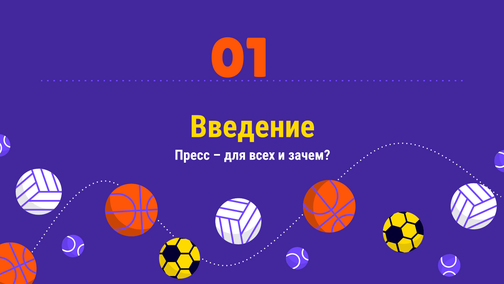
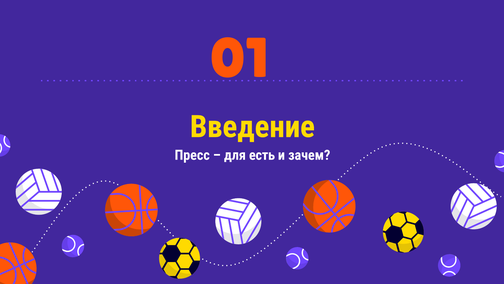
всех: всех -> есть
